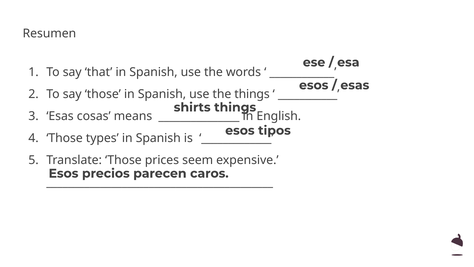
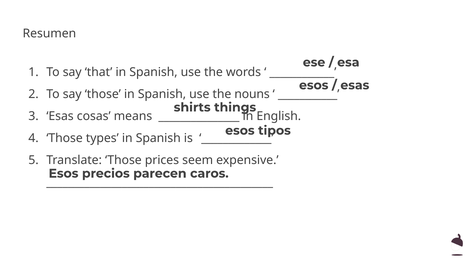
the things: things -> nouns
